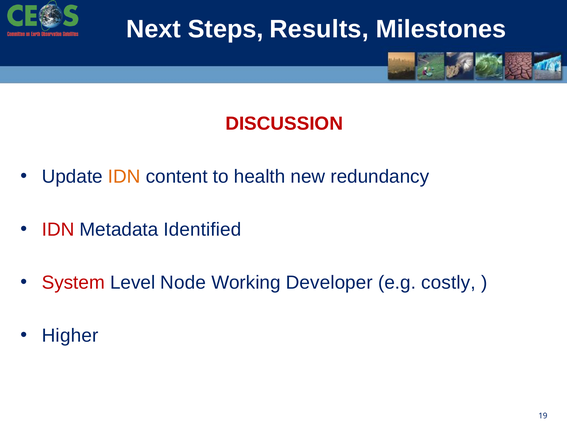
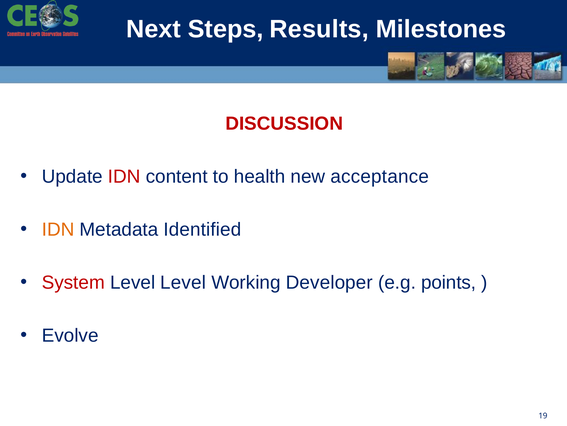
IDN at (124, 176) colour: orange -> red
redundancy: redundancy -> acceptance
IDN at (58, 229) colour: red -> orange
Level Node: Node -> Level
costly: costly -> points
Higher: Higher -> Evolve
